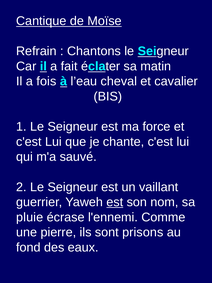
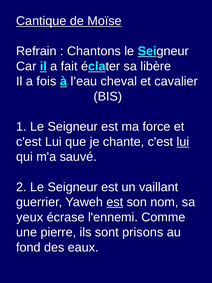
matin: matin -> libère
lui at (183, 142) underline: none -> present
pluie: pluie -> yeux
